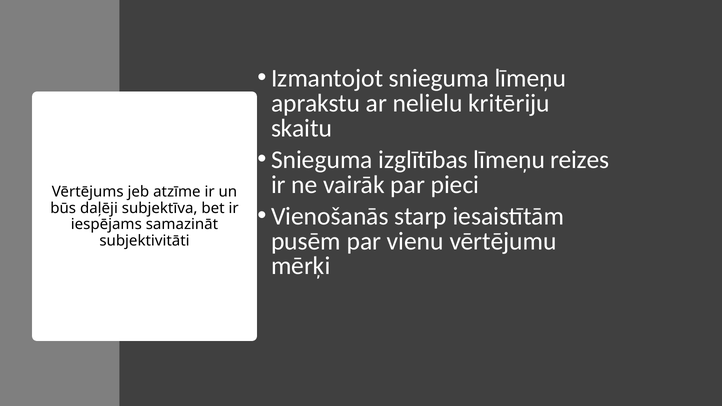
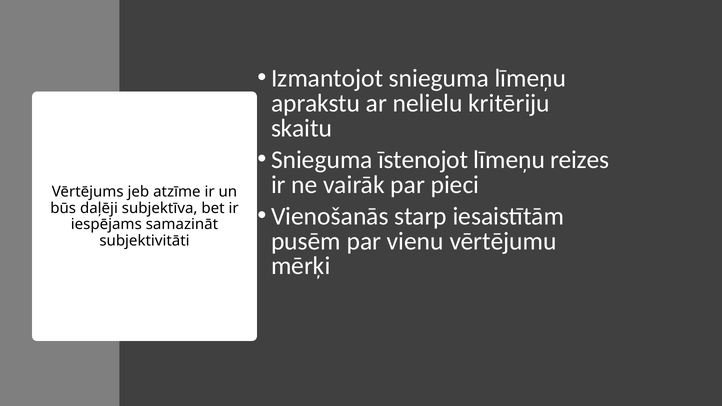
izglītības: izglītības -> īstenojot
